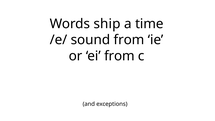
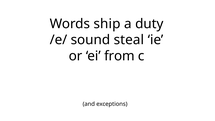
time: time -> duty
sound from: from -> steal
